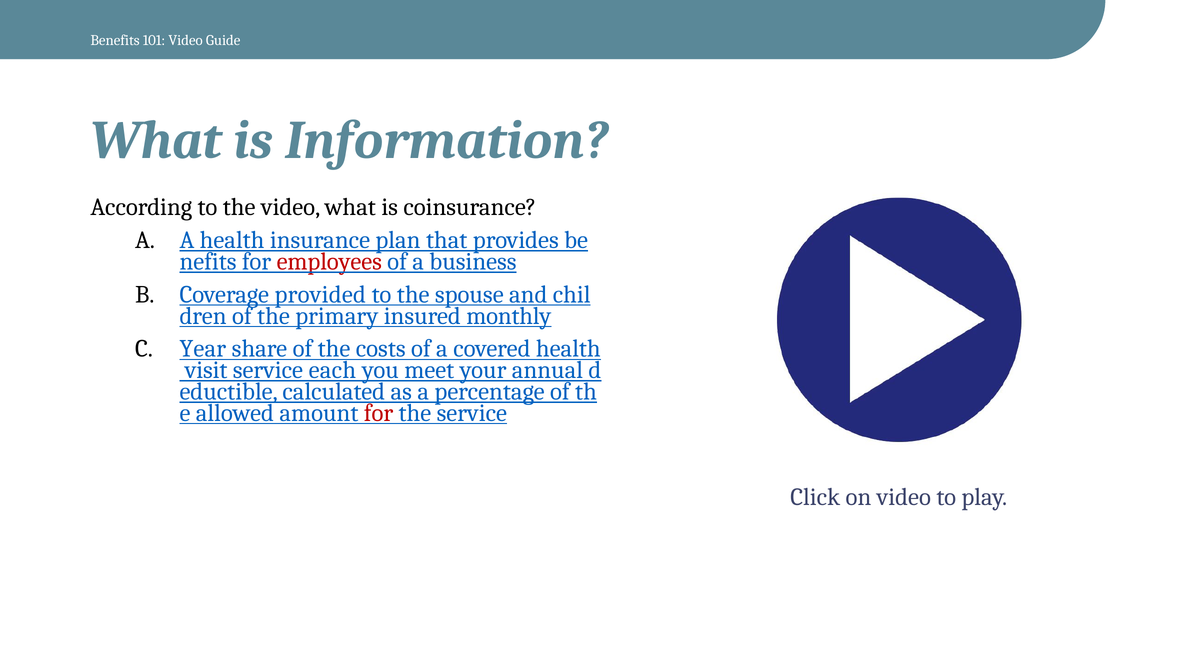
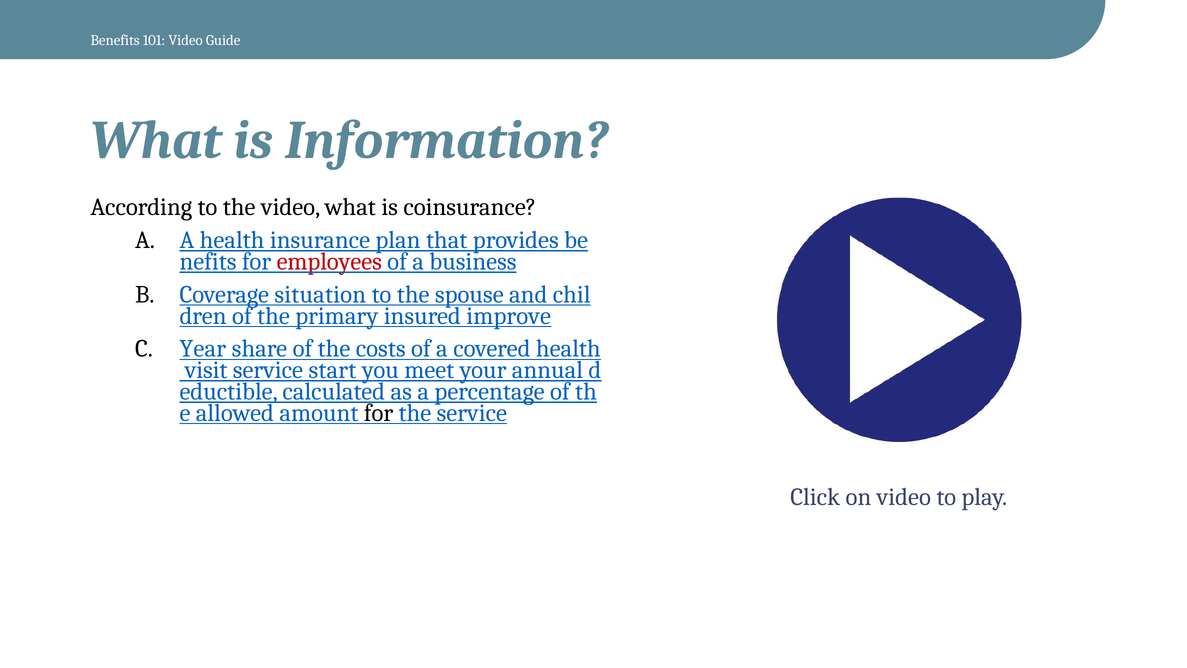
provided: provided -> situation
monthly: monthly -> improve
each: each -> start
for at (379, 413) colour: red -> black
